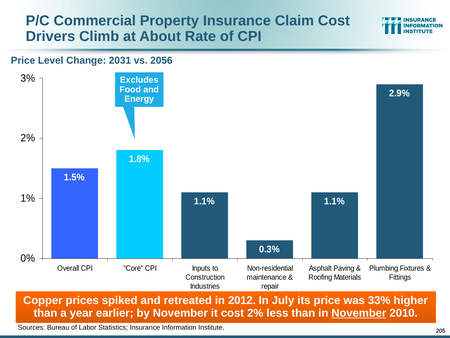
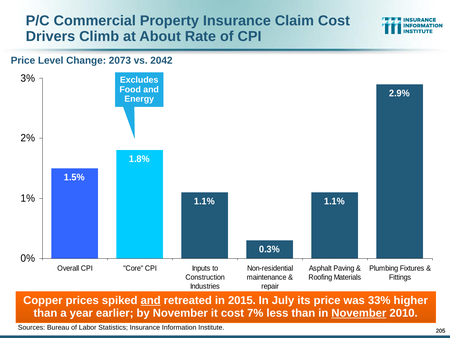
2031: 2031 -> 2073
2056: 2056 -> 2042
and at (151, 300) underline: none -> present
2012: 2012 -> 2015
cost 2%: 2% -> 7%
